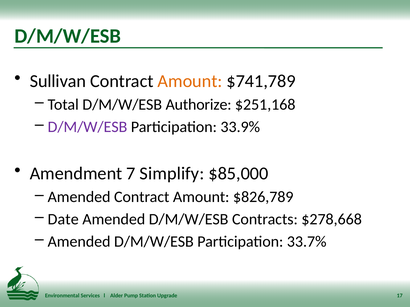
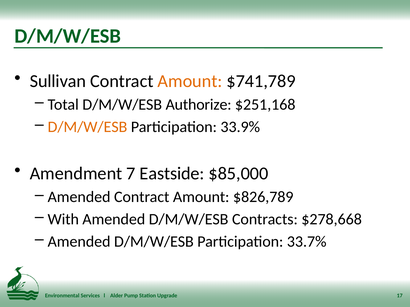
D/M/W/ESB at (87, 127) colour: purple -> orange
Simplify: Simplify -> Eastside
Date: Date -> With
